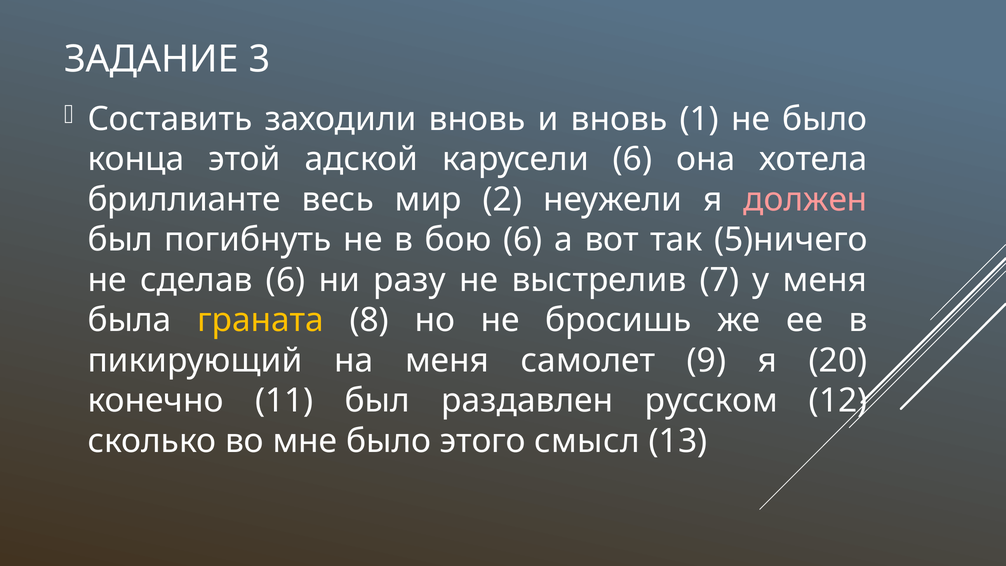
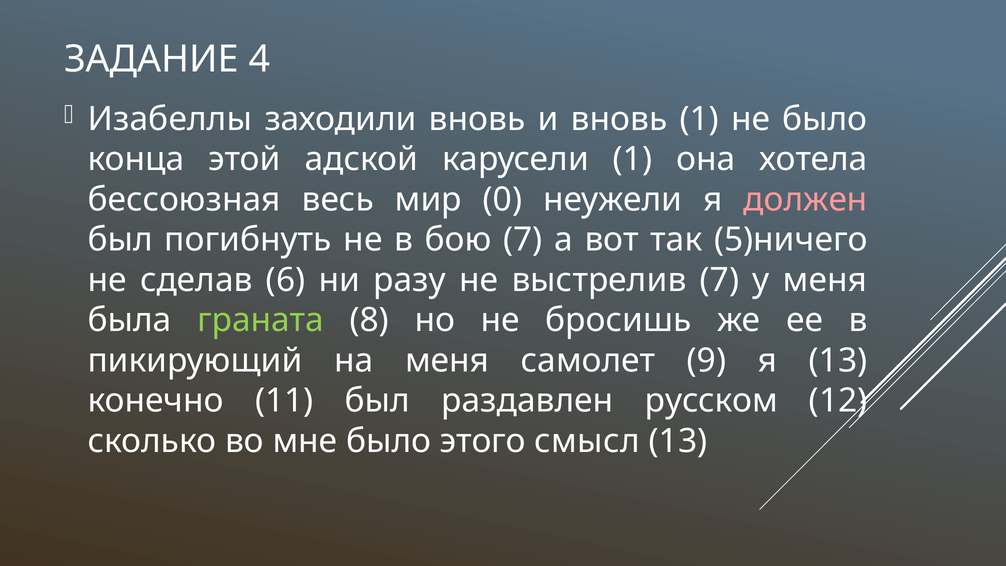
3: 3 -> 4
Составить: Составить -> Изабеллы
карусели 6: 6 -> 1
бриллианте: бриллианте -> бессоюзная
2: 2 -> 0
бою 6: 6 -> 7
граната colour: yellow -> light green
я 20: 20 -> 13
